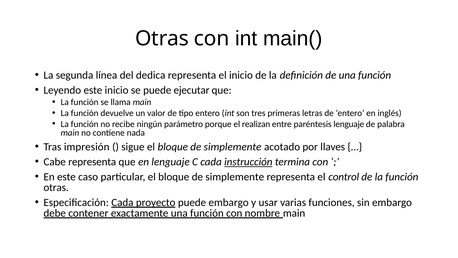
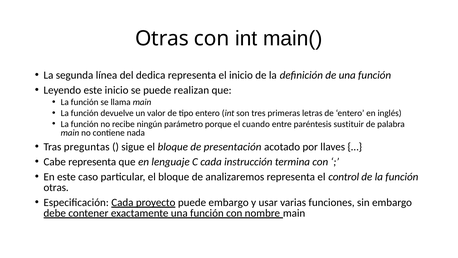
ejecutar: ejecutar -> realizan
realizan: realizan -> cuando
paréntesis lenguaje: lenguaje -> sustituir
impresión: impresión -> preguntas
simplemente at (233, 147): simplemente -> presentación
instrucción underline: present -> none
simplemente at (235, 177): simplemente -> analizaremos
